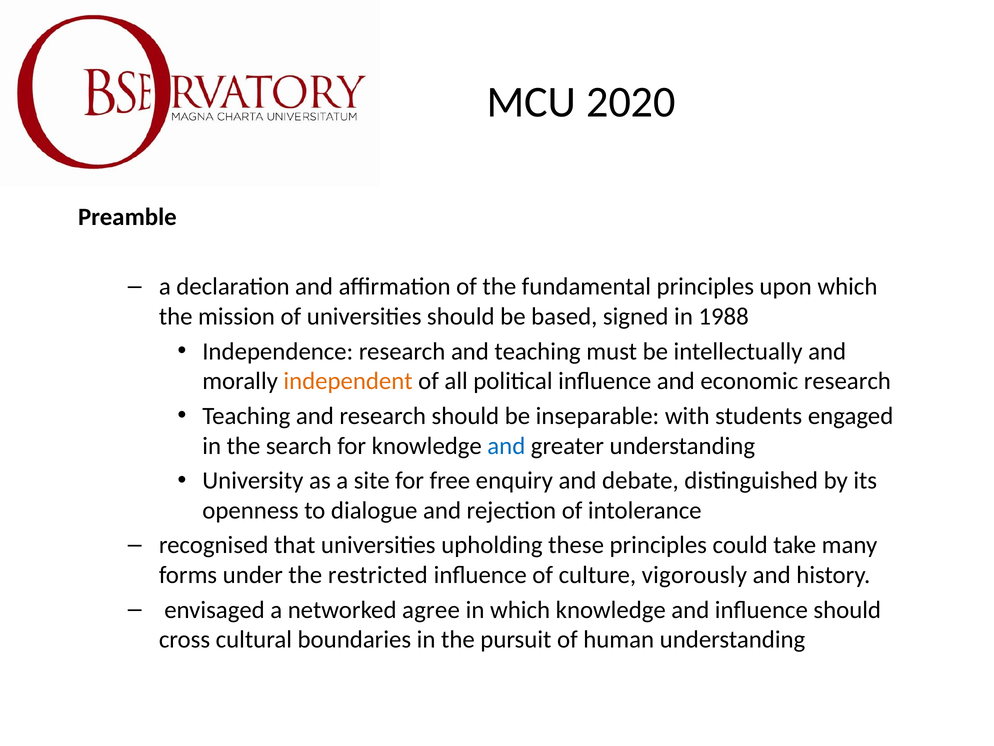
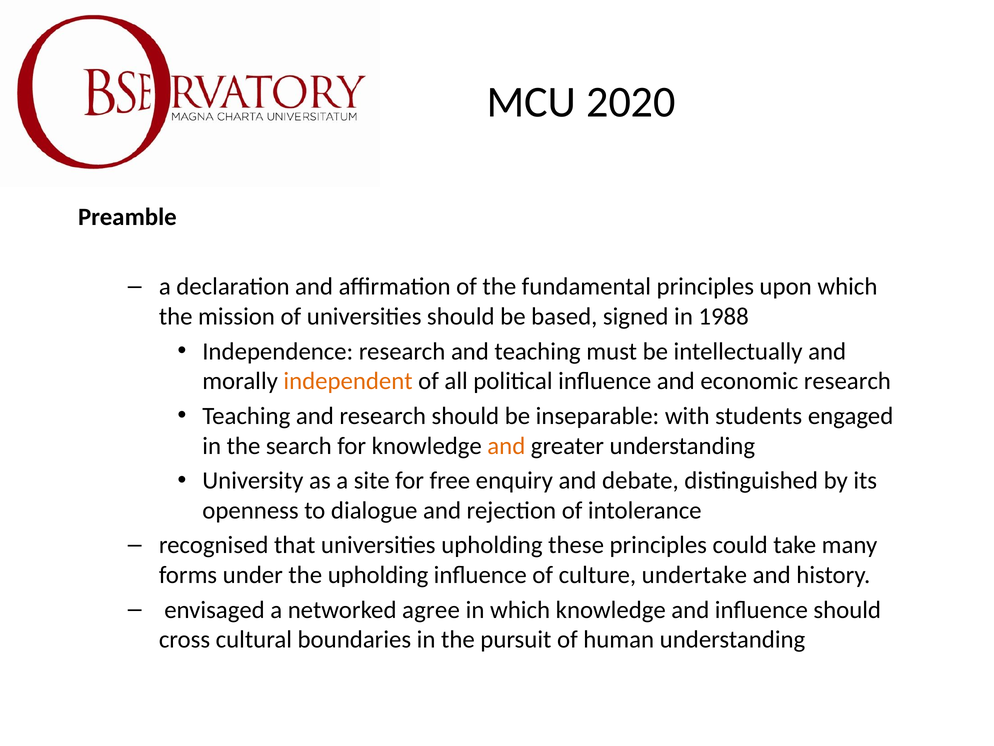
and at (506, 446) colour: blue -> orange
the restricted: restricted -> upholding
vigorously: vigorously -> undertake
